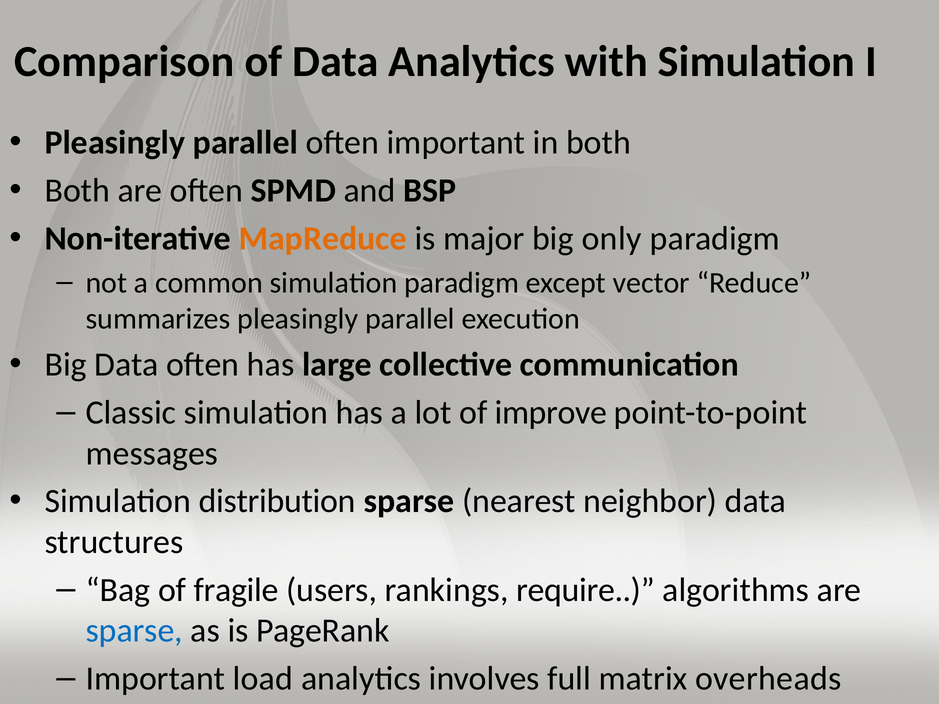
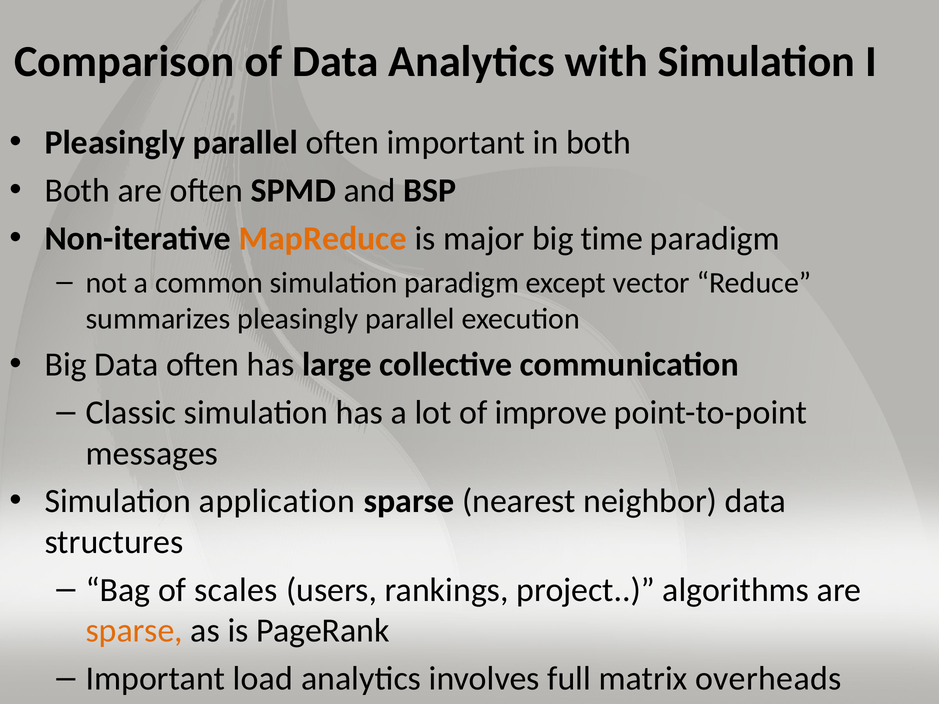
only: only -> time
distribution: distribution -> application
fragile: fragile -> scales
require: require -> project
sparse at (134, 631) colour: blue -> orange
